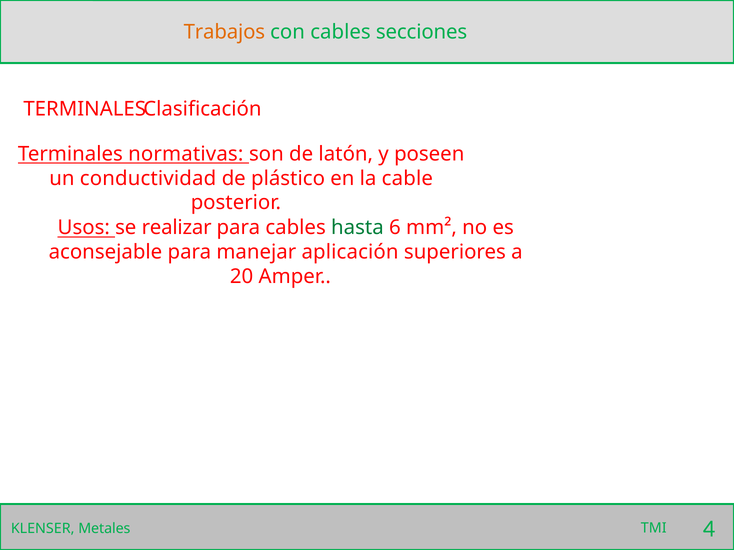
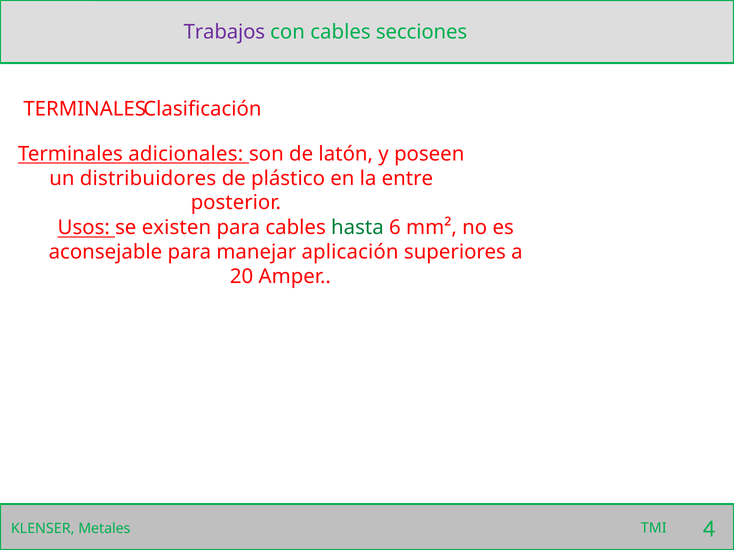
Trabajos colour: orange -> purple
normativas: normativas -> adicionales
conductividad: conductividad -> distribuidores
cable: cable -> entre
realizar: realizar -> existen
